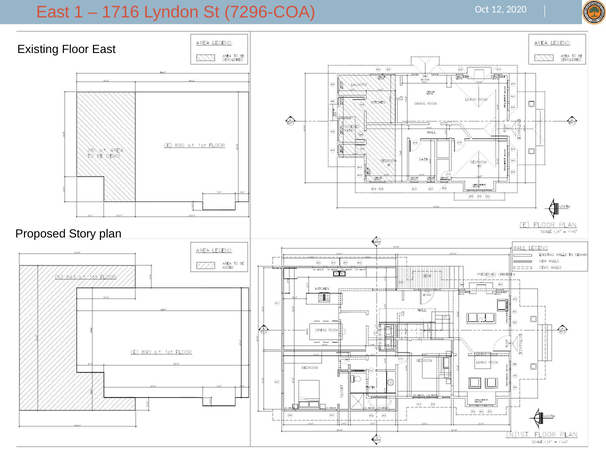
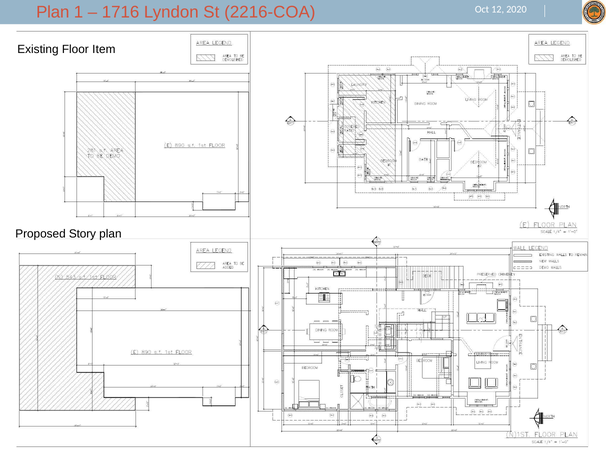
East at (53, 12): East -> Plan
7296-COA: 7296-COA -> 2216-COA
Floor East: East -> Item
